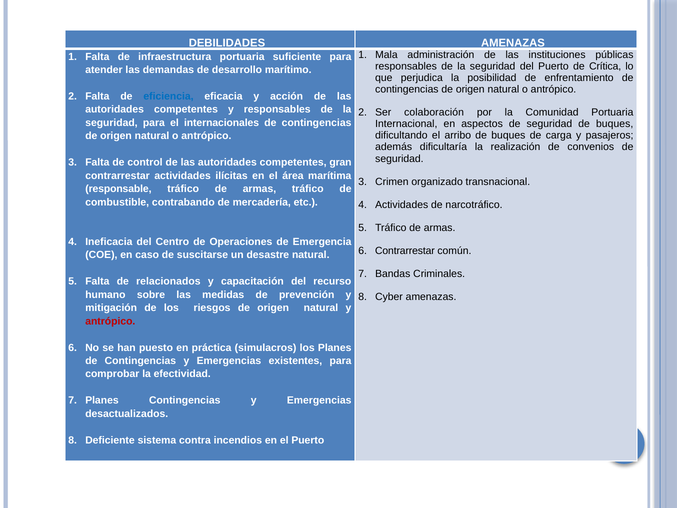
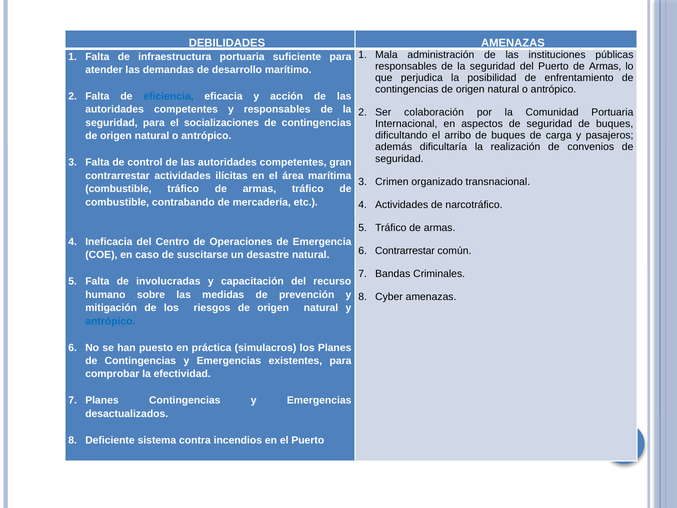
Puerto de Crítica: Crítica -> Armas
internacionales: internacionales -> socializaciones
responsable at (118, 189): responsable -> combustible
relacionados: relacionados -> involucradas
antrópico at (110, 321) colour: red -> blue
